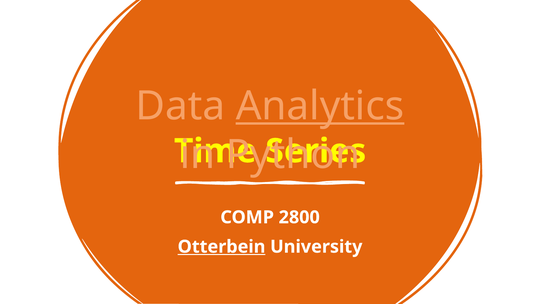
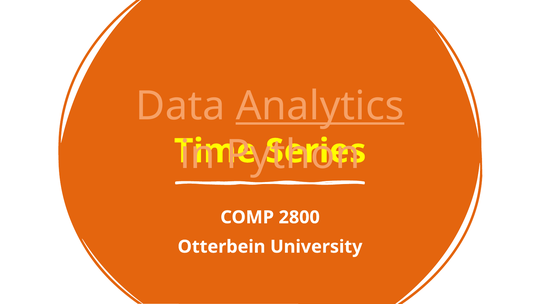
Otterbein underline: present -> none
